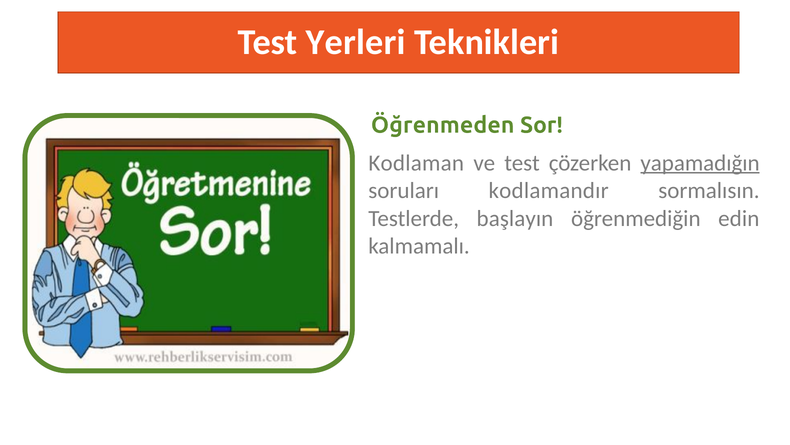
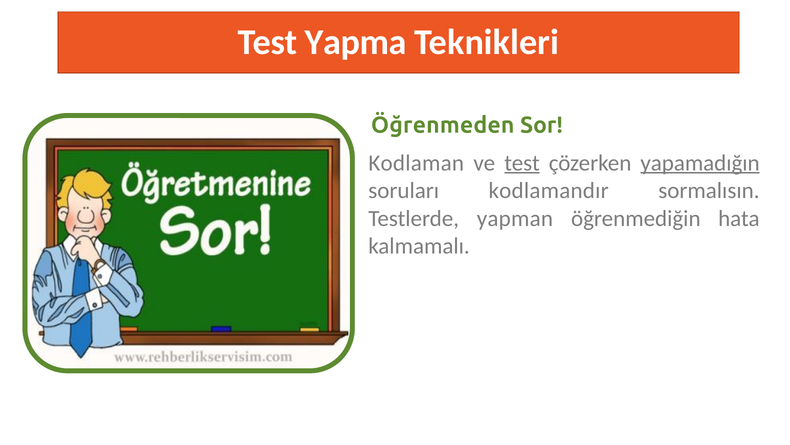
Yerleri: Yerleri -> Yapma
test at (522, 163) underline: none -> present
başlayın: başlayın -> yapman
edin: edin -> hata
